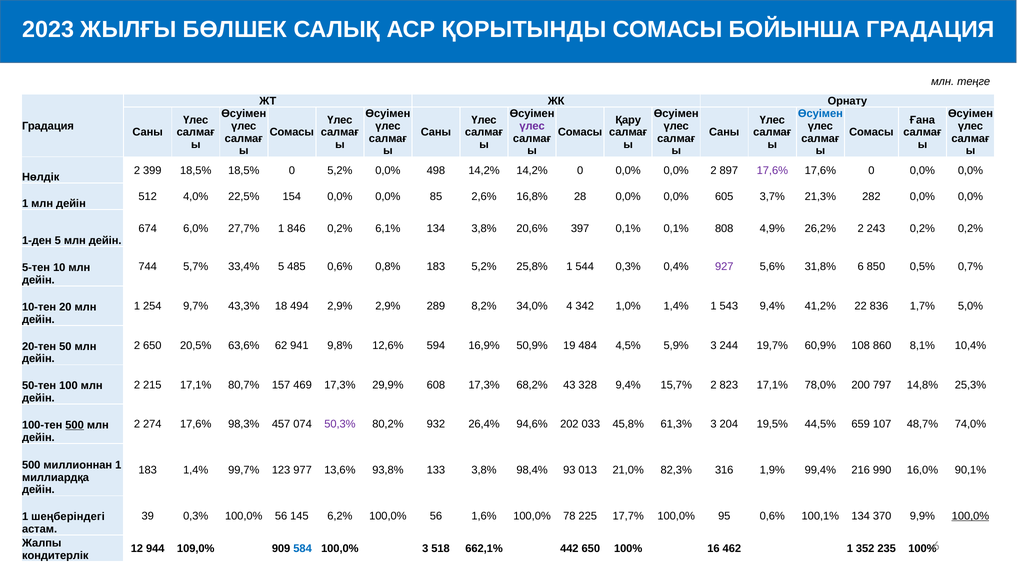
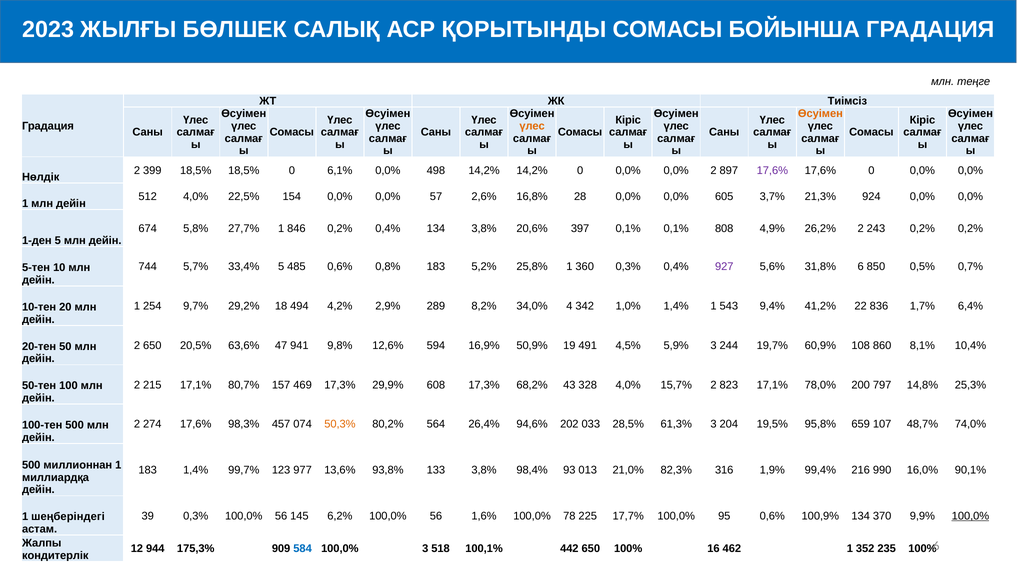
Орнату: Орнату -> Тиімсіз
Өсуімен at (820, 114) colour: blue -> orange
Қару at (628, 120): Қару -> Кіріс
Ғана at (922, 120): Ғана -> Кіріс
үлес at (532, 126) colour: purple -> orange
0 5,2%: 5,2% -> 6,1%
85: 85 -> 57
282: 282 -> 924
6,0%: 6,0% -> 5,8%
0,2% 6,1%: 6,1% -> 0,4%
544: 544 -> 360
43,3%: 43,3% -> 29,2%
494 2,9%: 2,9% -> 4,2%
5,0%: 5,0% -> 6,4%
62: 62 -> 47
484: 484 -> 491
328 9,4%: 9,4% -> 4,0%
50,3% colour: purple -> orange
932: 932 -> 564
45,8%: 45,8% -> 28,5%
44,5%: 44,5% -> 95,8%
500 at (75, 425) underline: present -> none
100,1%: 100,1% -> 100,9%
109,0%: 109,0% -> 175,3%
662,1%: 662,1% -> 100,1%
